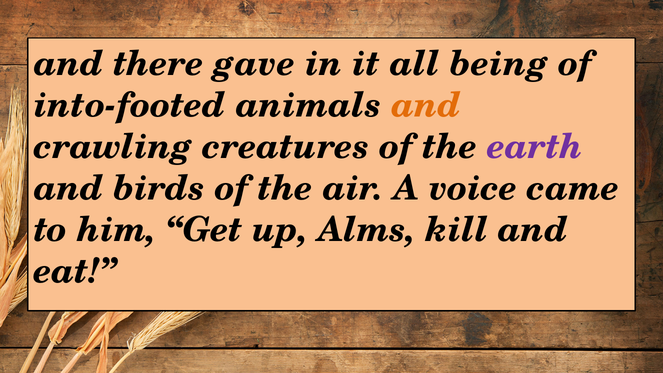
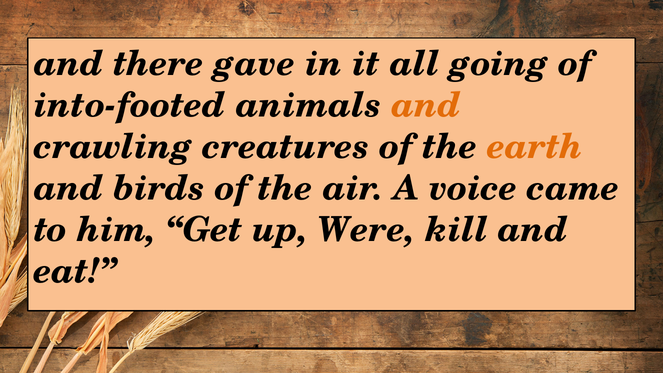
being: being -> going
earth colour: purple -> orange
Alms: Alms -> Were
